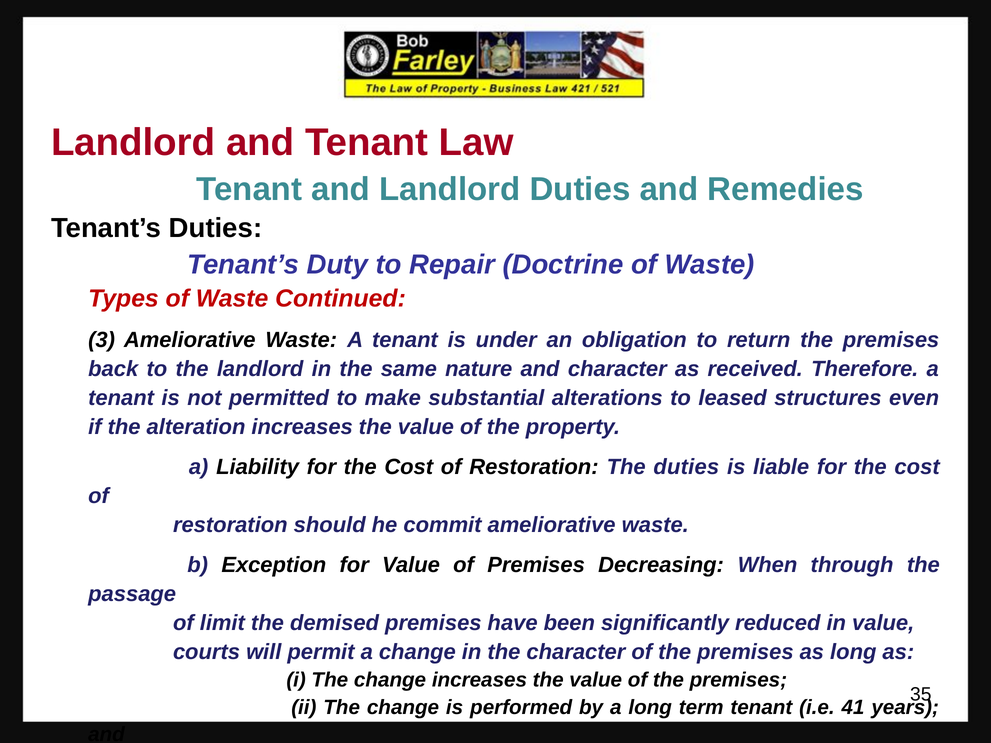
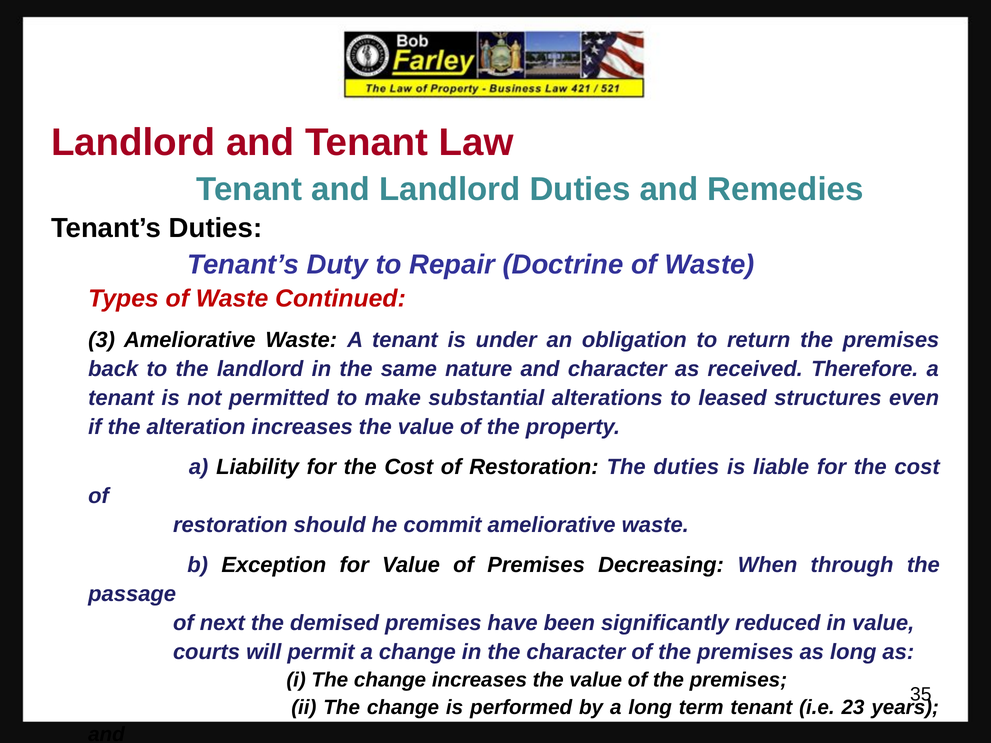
limit: limit -> next
41: 41 -> 23
